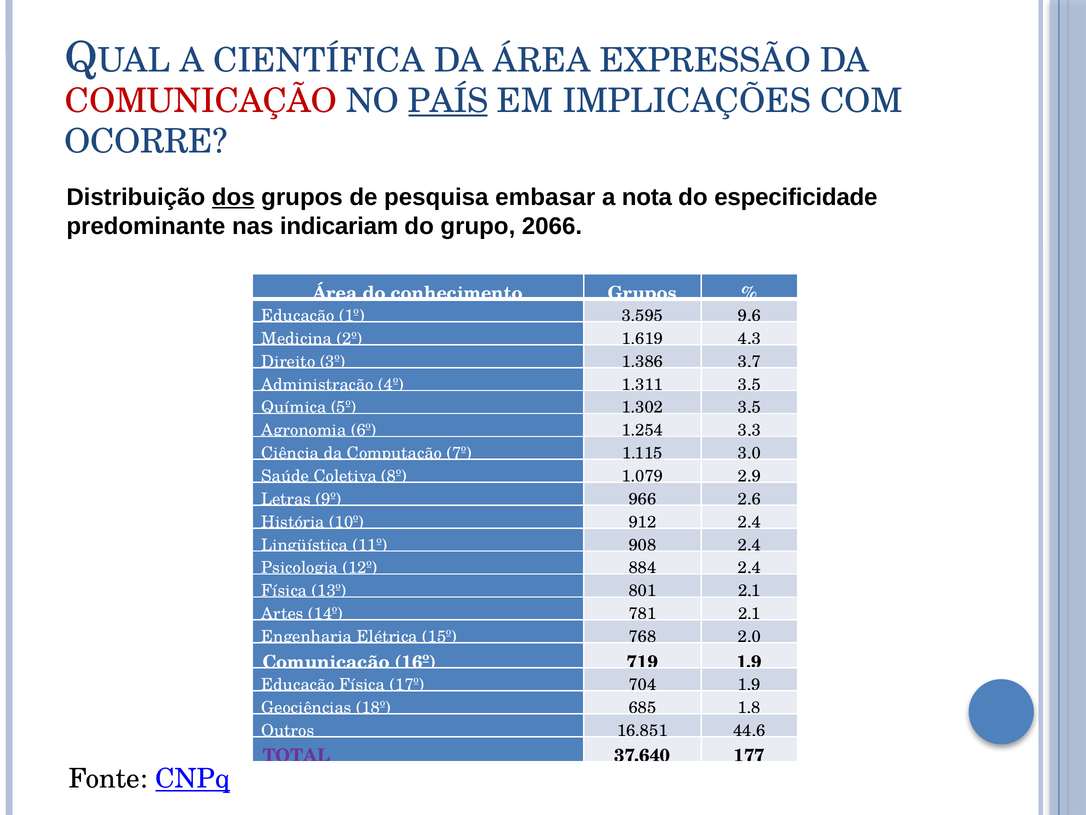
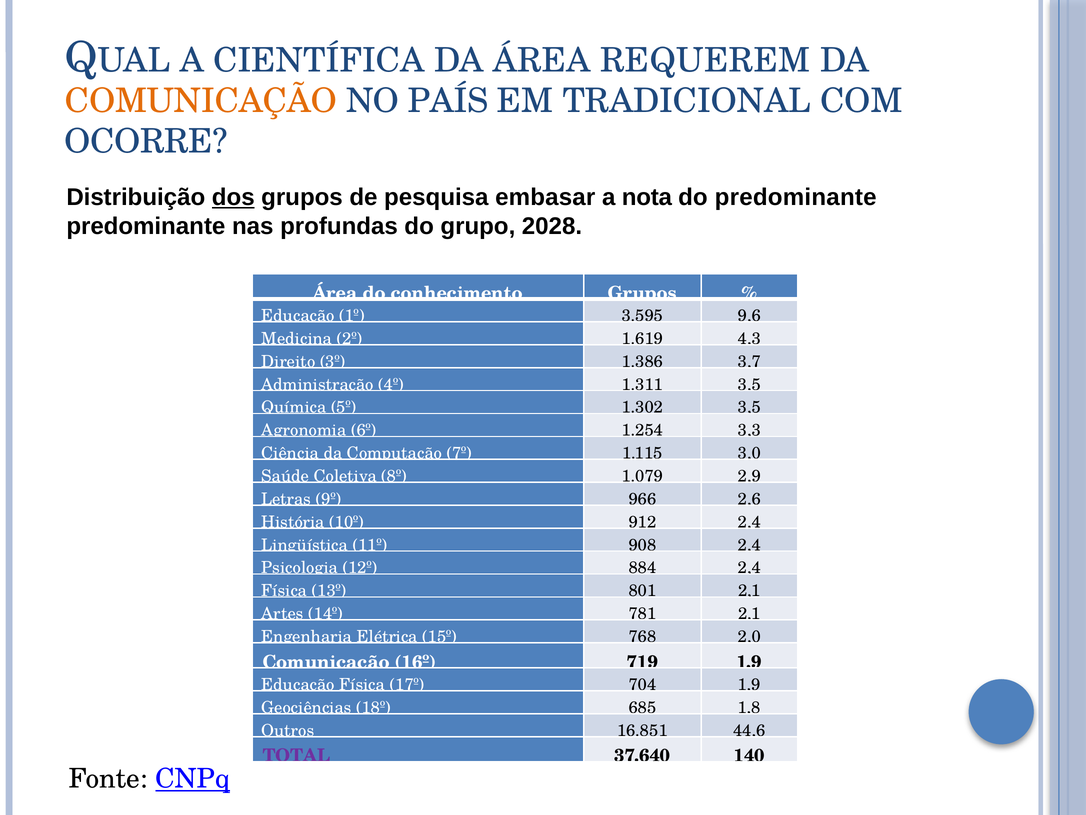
EXPRESSÃO: EXPRESSÃO -> REQUEREM
COMUNICAÇÃO at (201, 101) colour: red -> orange
PAÍS underline: present -> none
IMPLICAÇÕES: IMPLICAÇÕES -> TRADICIONAL
do especificidade: especificidade -> predominante
indicariam: indicariam -> profundas
2066: 2066 -> 2028
177: 177 -> 140
